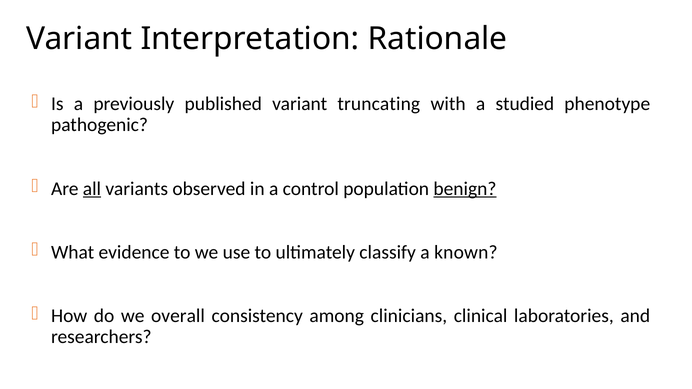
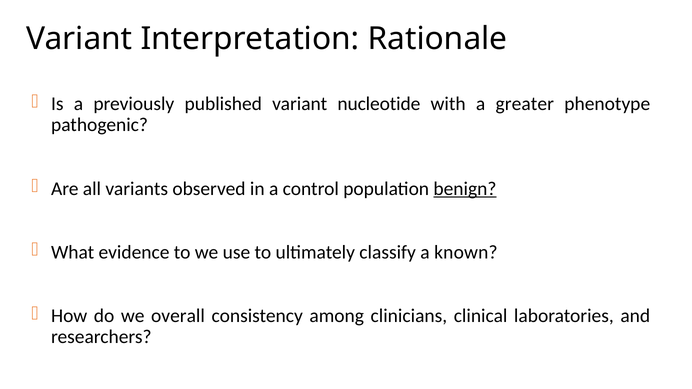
truncating: truncating -> nucleotide
studied: studied -> greater
all underline: present -> none
